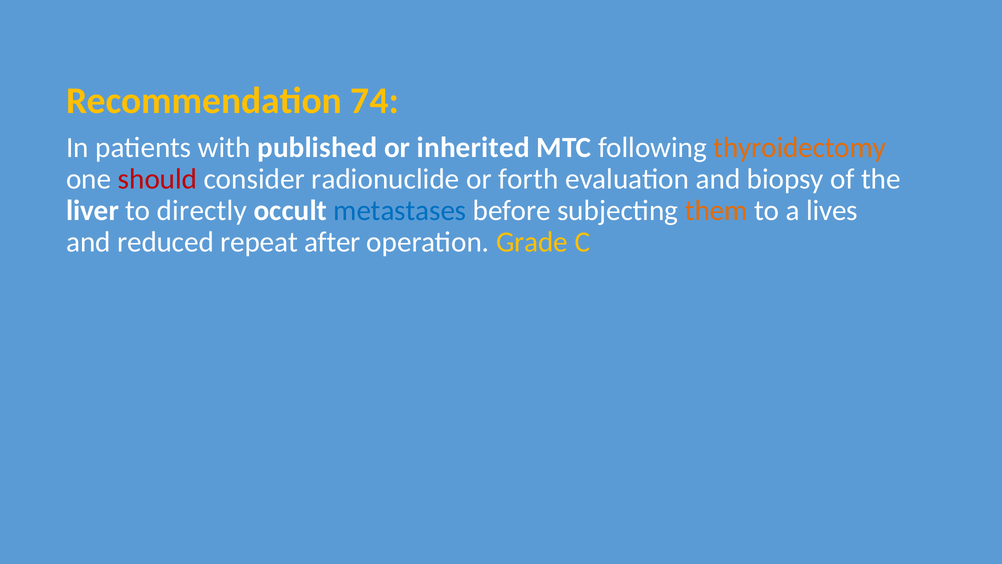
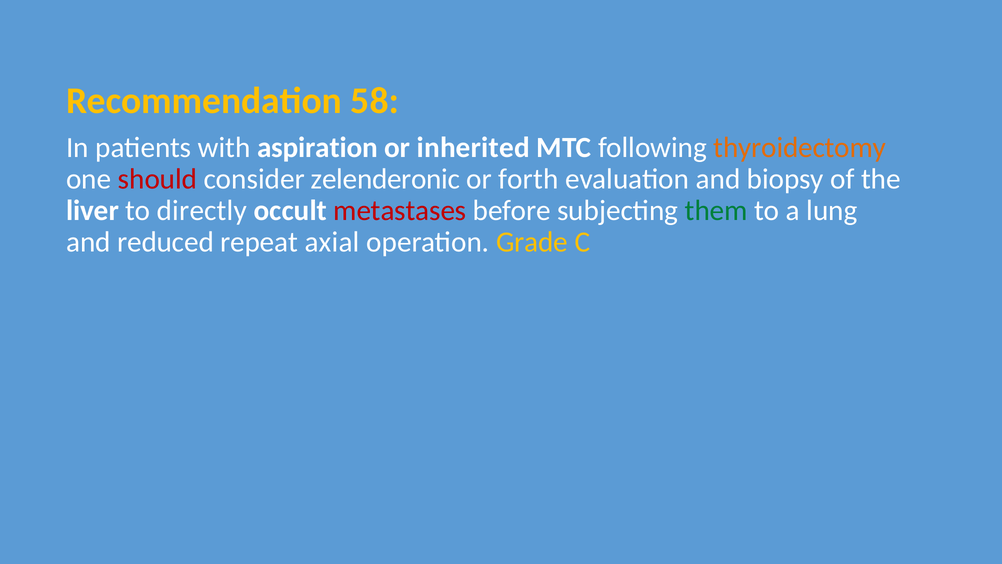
74: 74 -> 58
published: published -> aspiration
radionuclide: radionuclide -> zelenderonic
metastases colour: blue -> red
them colour: orange -> green
lives: lives -> lung
after: after -> axial
